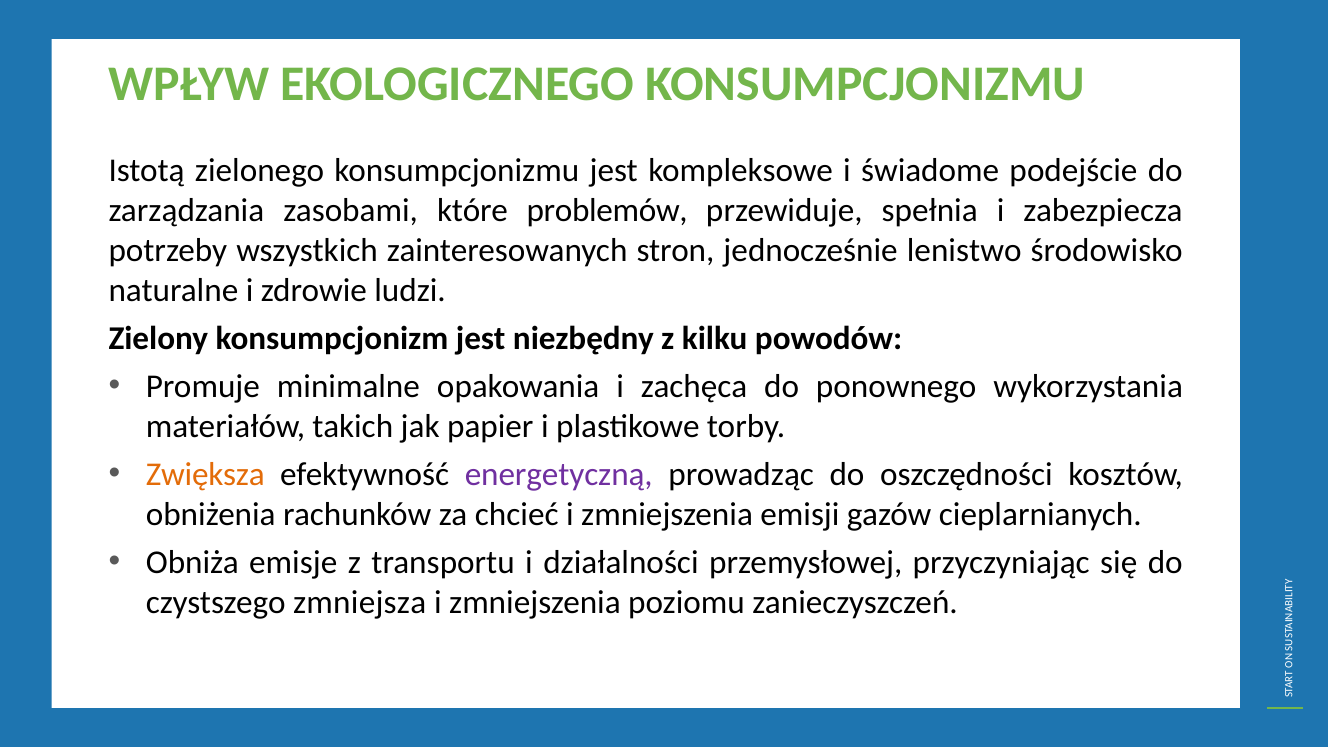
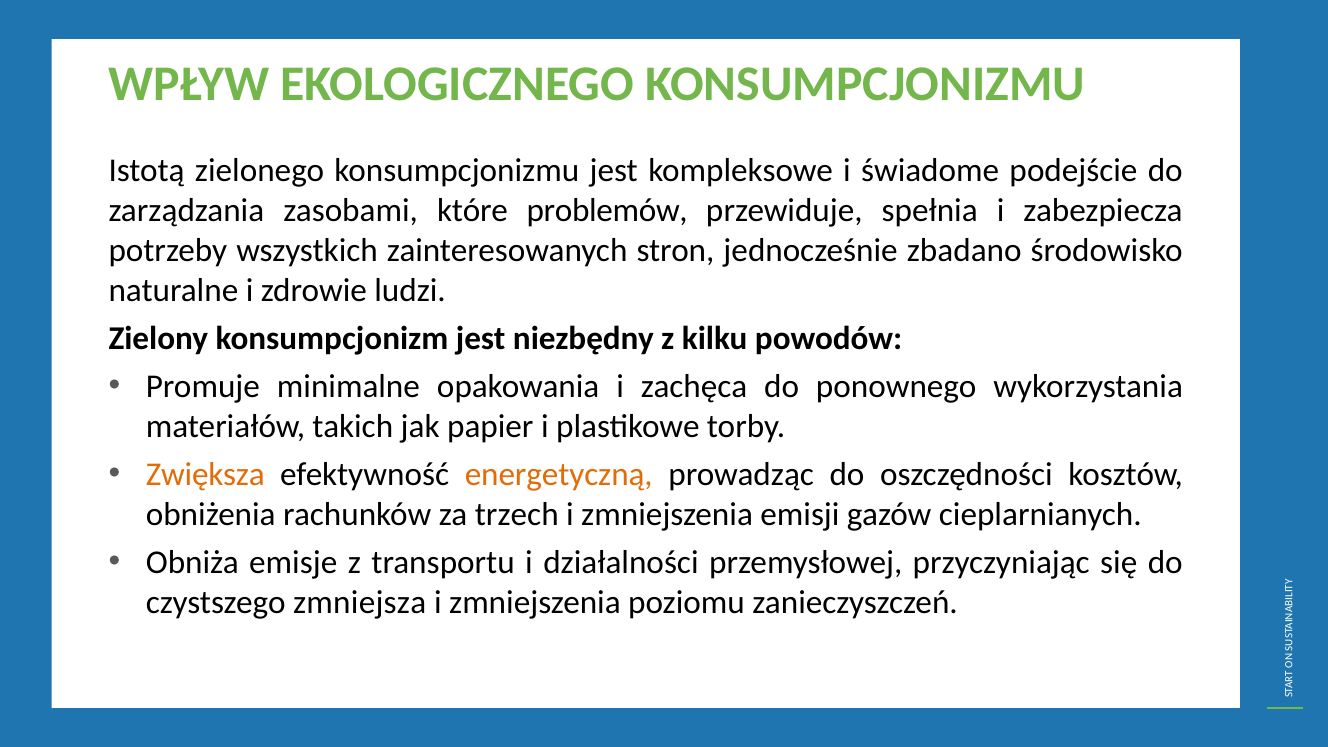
lenistwo: lenistwo -> zbadano
energetyczną colour: purple -> orange
chcieć: chcieć -> trzech
